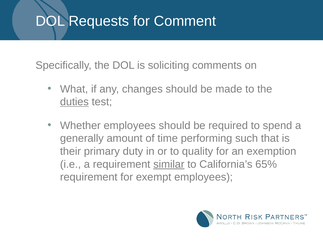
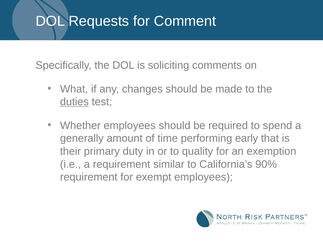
such: such -> early
similar underline: present -> none
65%: 65% -> 90%
